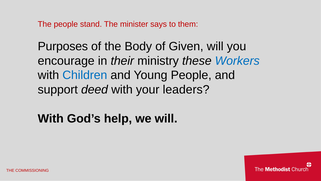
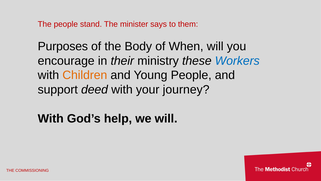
Given: Given -> When
Children colour: blue -> orange
leaders: leaders -> journey
